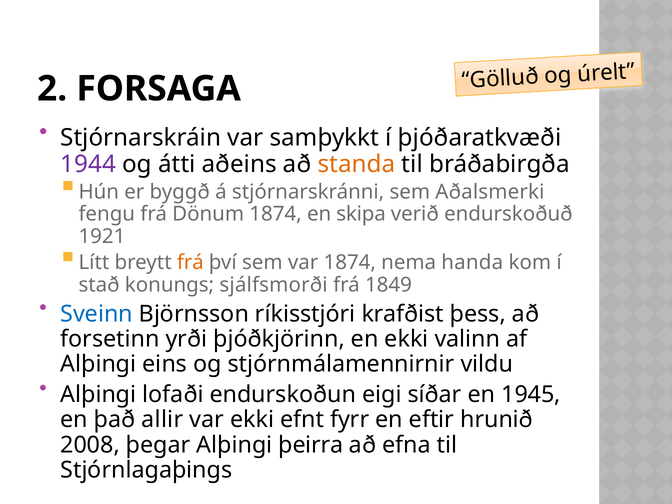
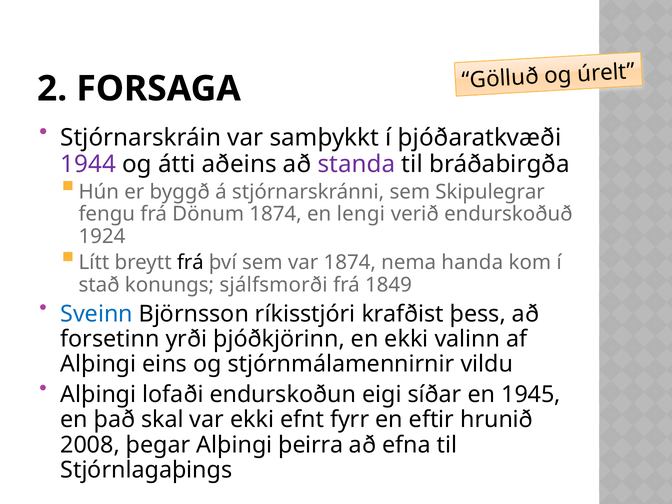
standa colour: orange -> purple
Aðalsmerki: Aðalsmerki -> Skipulegrar
skipa: skipa -> lengi
1921: 1921 -> 1924
frá at (190, 263) colour: orange -> black
allir: allir -> skal
